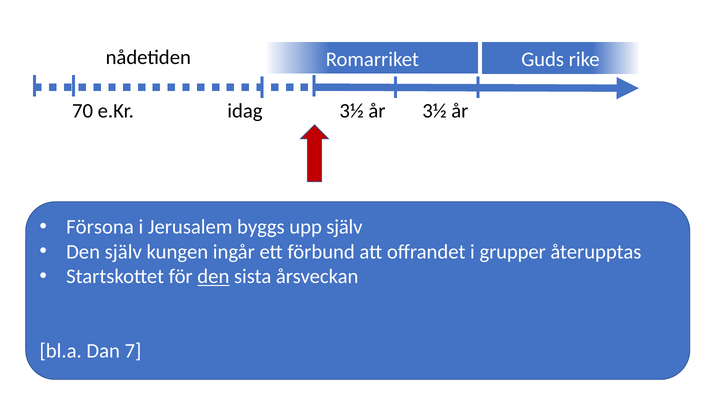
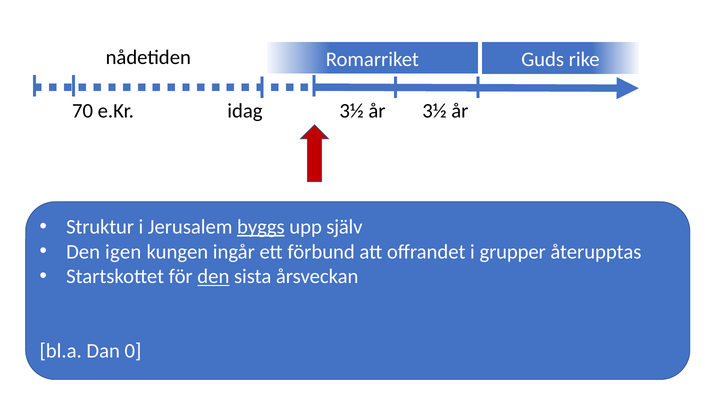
Försona: Försona -> Struktur
byggs underline: none -> present
Den själv: själv -> igen
7: 7 -> 0
